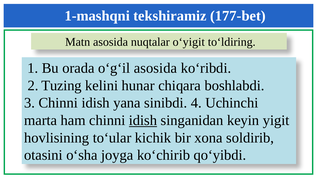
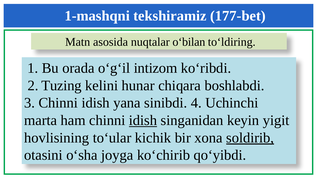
o‘yigit: o‘yigit -> o‘bilan
o‘g‘il asosida: asosida -> intizom
soldirib underline: none -> present
